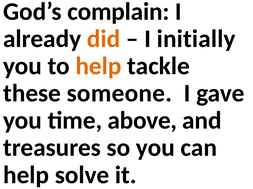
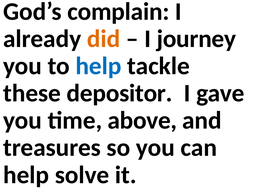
initially: initially -> journey
help at (98, 66) colour: orange -> blue
someone: someone -> depositor
